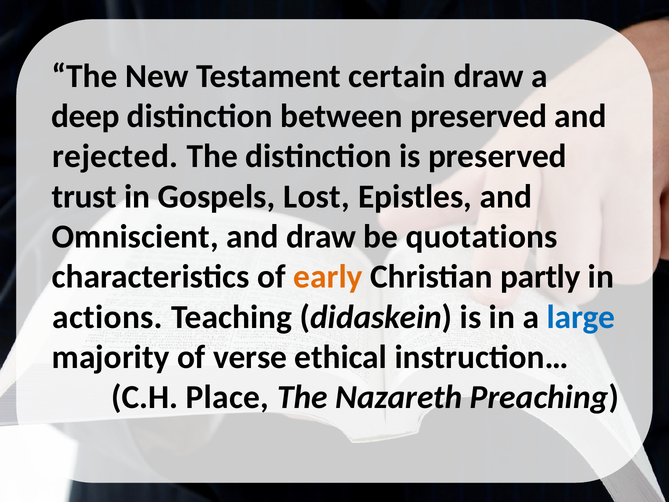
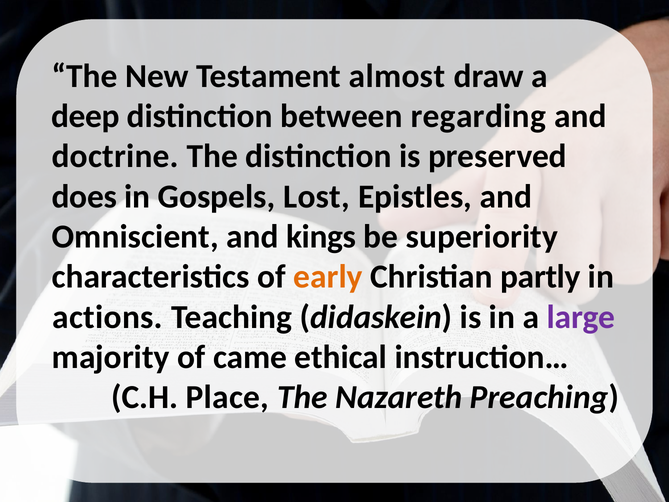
certain: certain -> almost
between preserved: preserved -> regarding
rejected: rejected -> doctrine
trust: trust -> does
and draw: draw -> kings
quotations: quotations -> superiority
large colour: blue -> purple
verse: verse -> came
